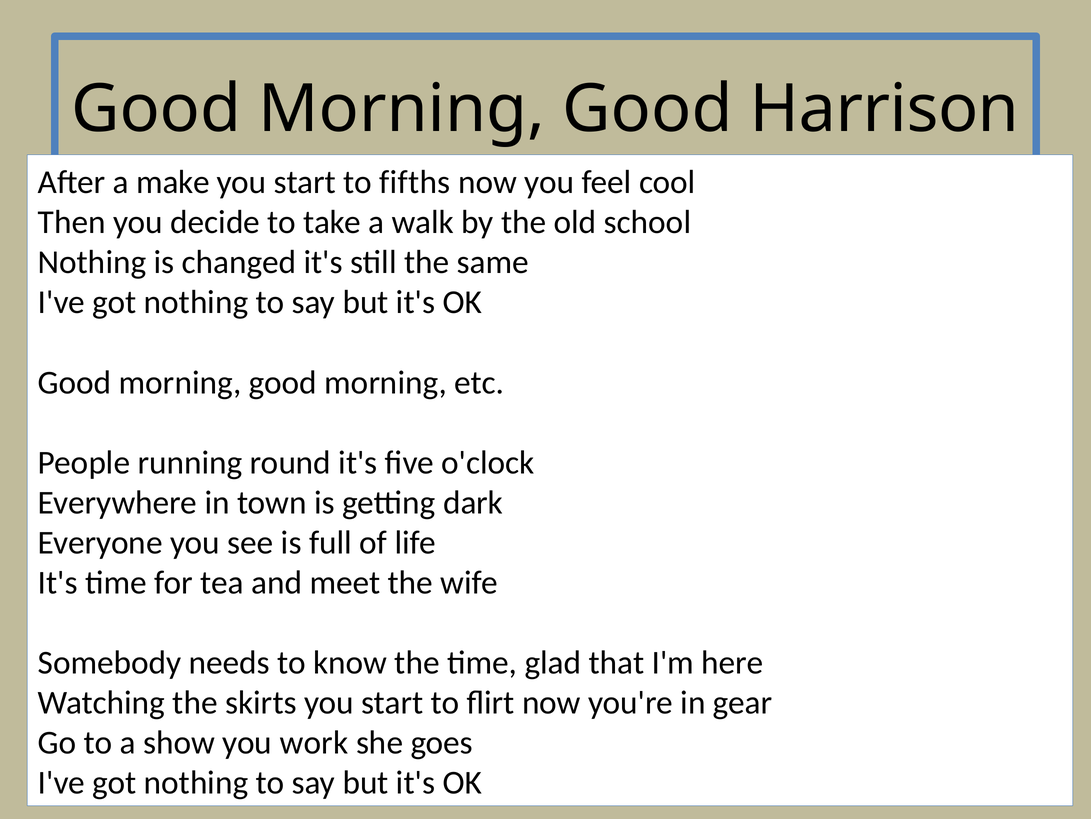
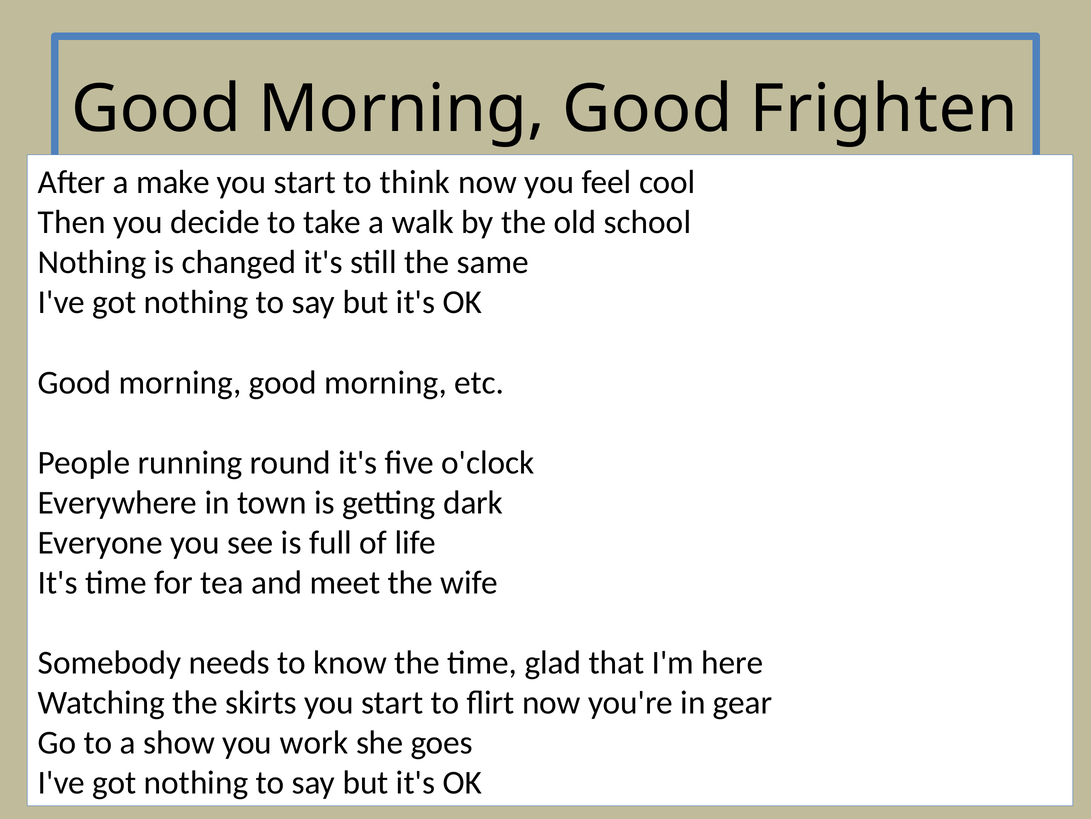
Harrison: Harrison -> Frighten
fifths: fifths -> think
